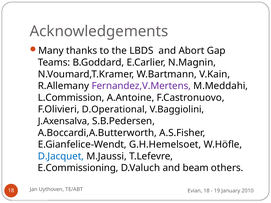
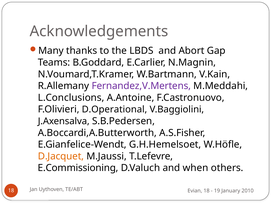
L.Commission: L.Commission -> L.Conclusions
D.Jacquet colour: blue -> orange
beam: beam -> when
